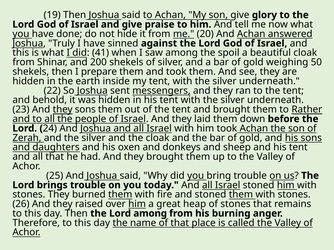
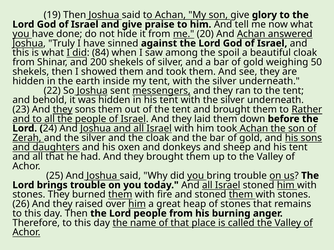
41: 41 -> 84
prepare: prepare -> showed
Lord among: among -> people
